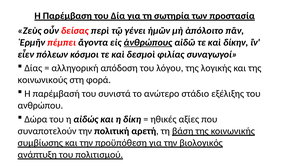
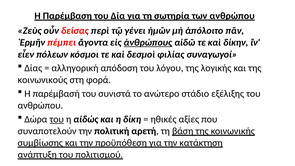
των προστασία: προστασία -> ανθρώπου
του at (57, 119) underline: none -> present
βιολογικός: βιολογικός -> κατάκτηση
